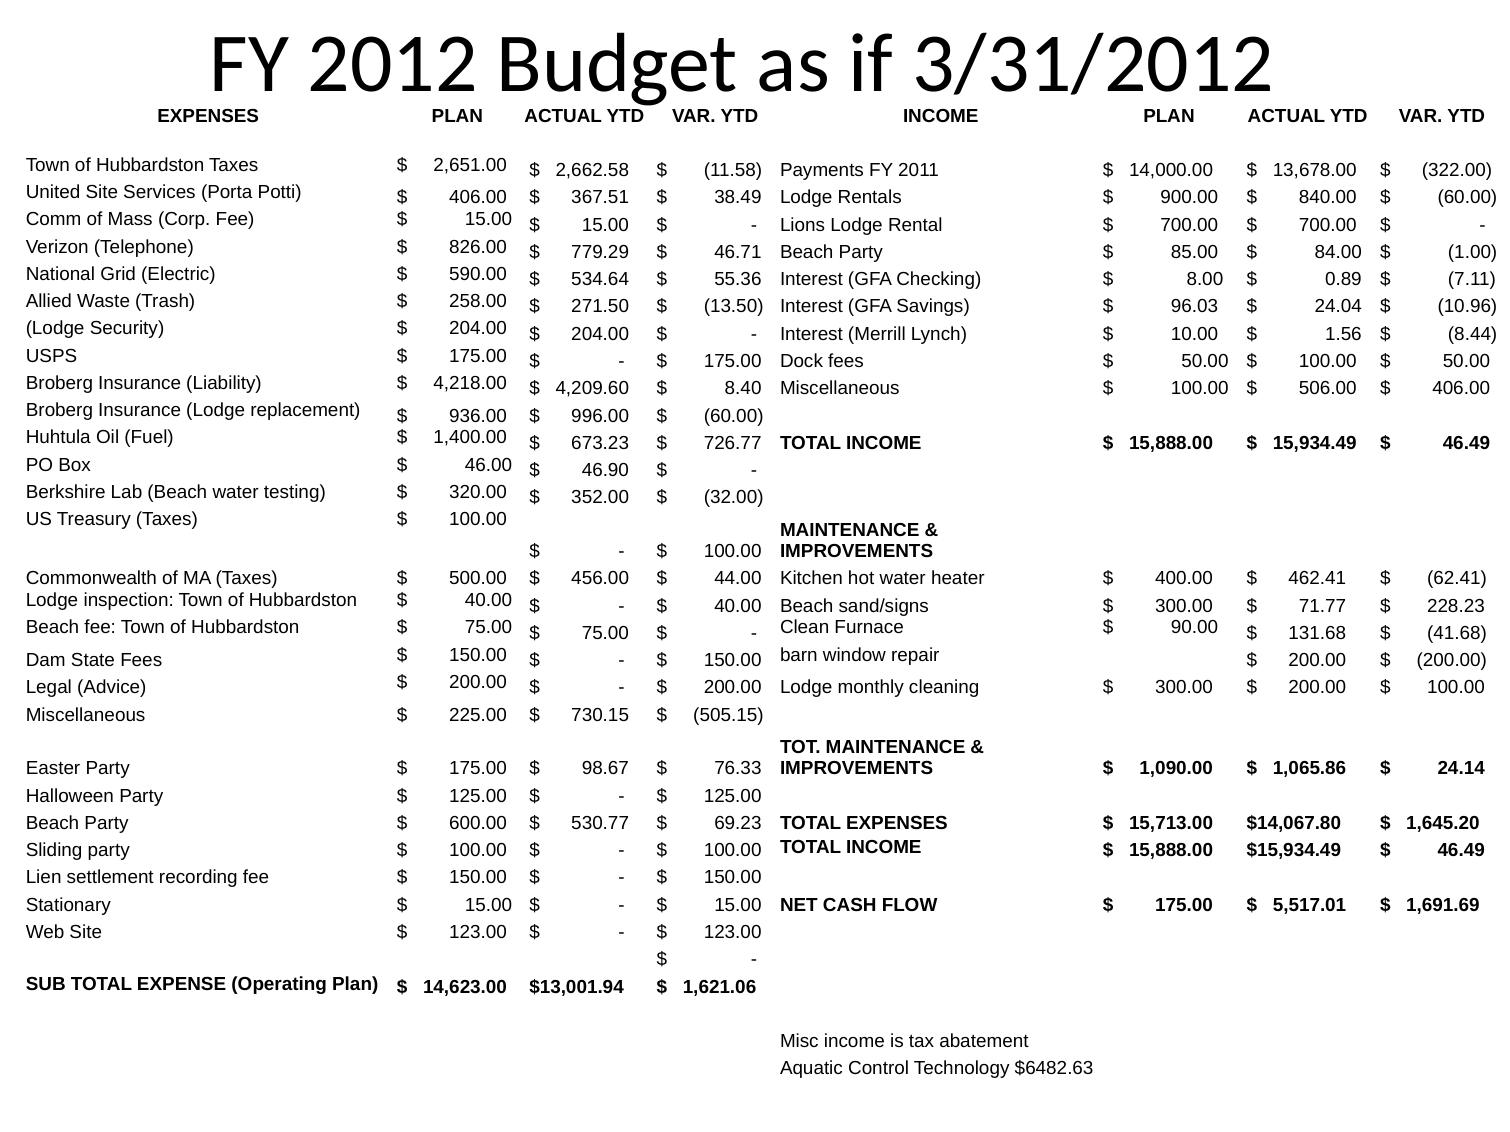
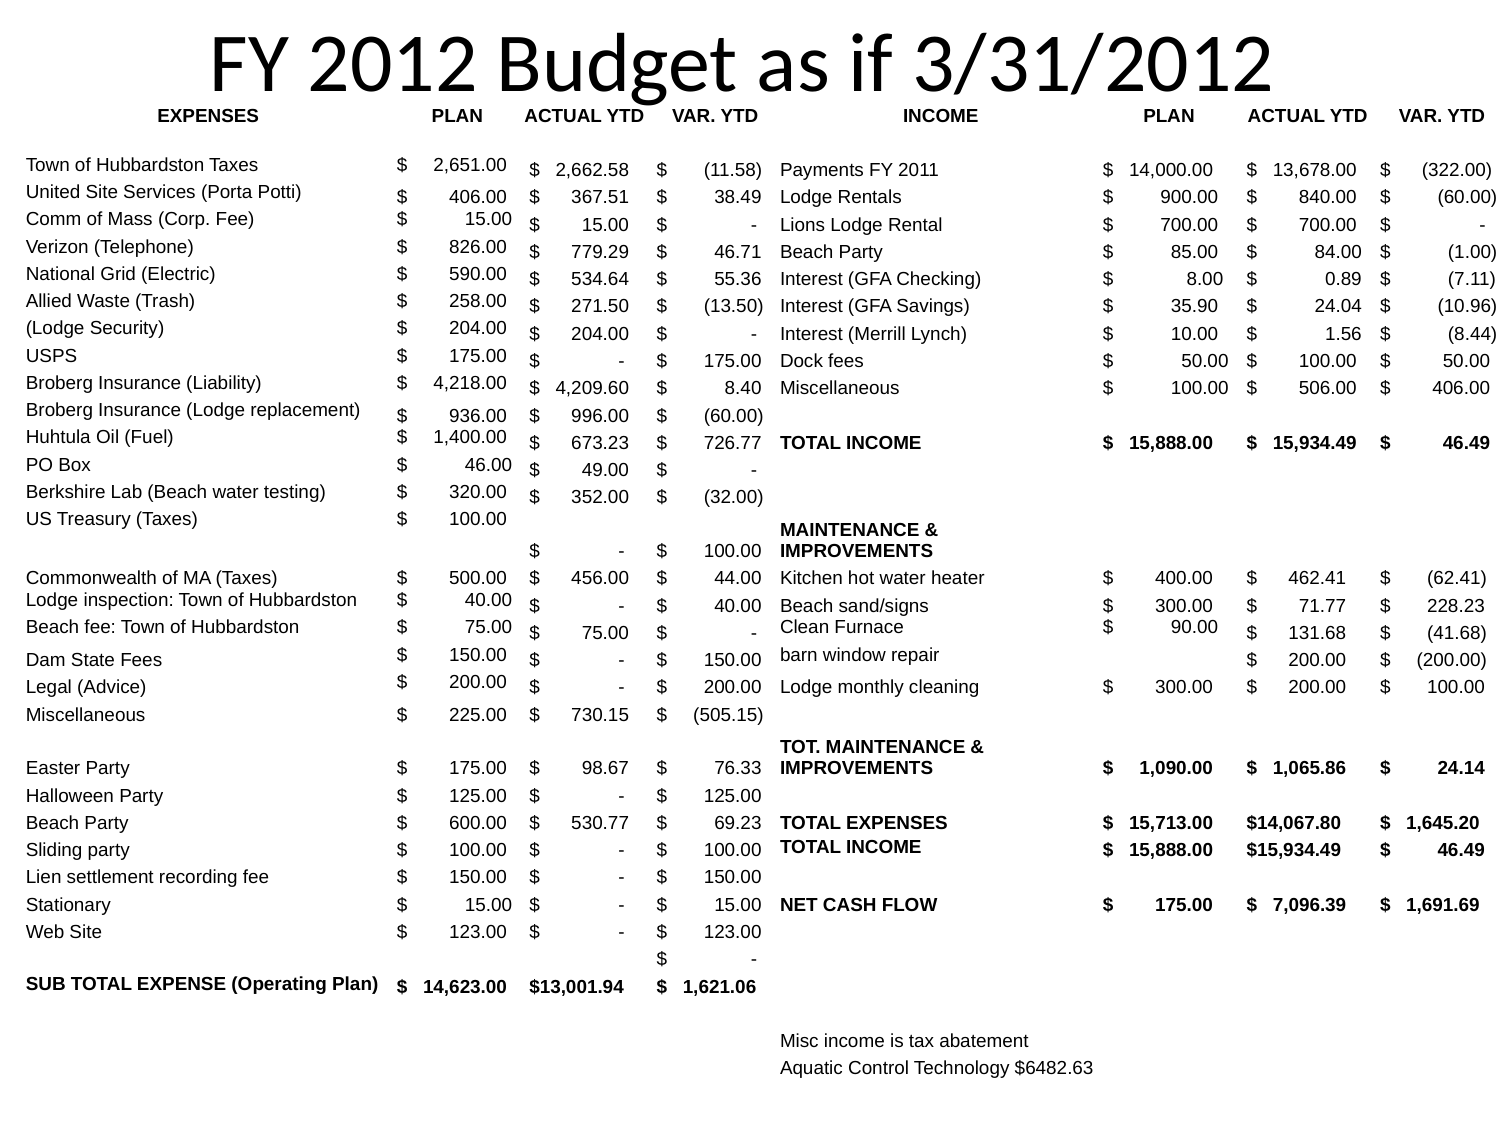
96.03: 96.03 -> 35.90
46.90: 46.90 -> 49.00
5,517.01: 5,517.01 -> 7,096.39
